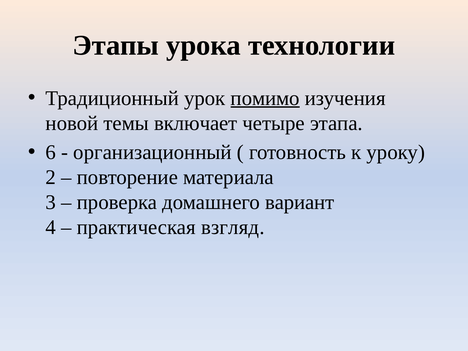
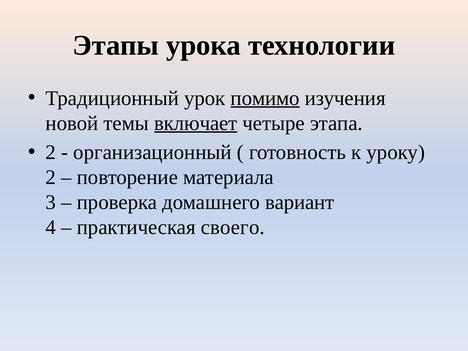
включает underline: none -> present
6 at (51, 152): 6 -> 2
взгляд: взгляд -> своего
